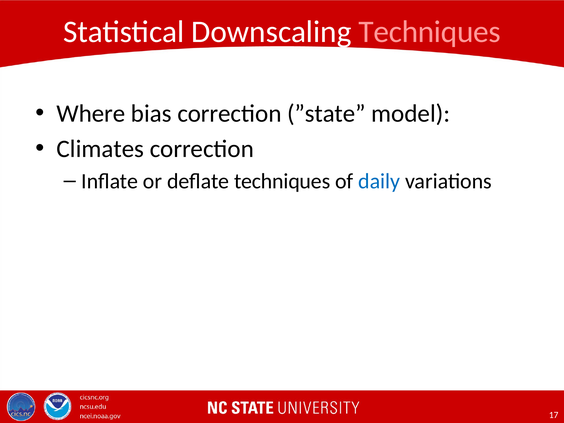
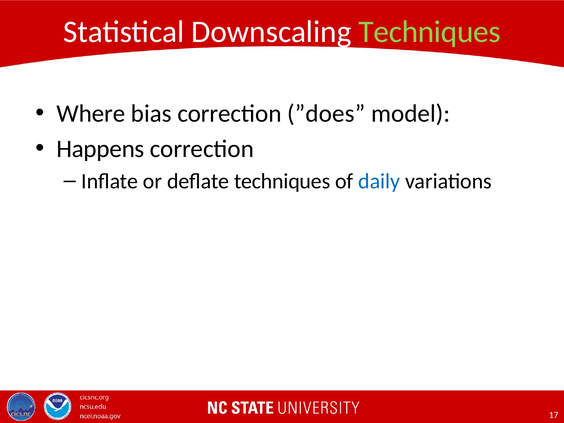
Techniques at (430, 32) colour: pink -> light green
”state: ”state -> ”does
Climates: Climates -> Happens
